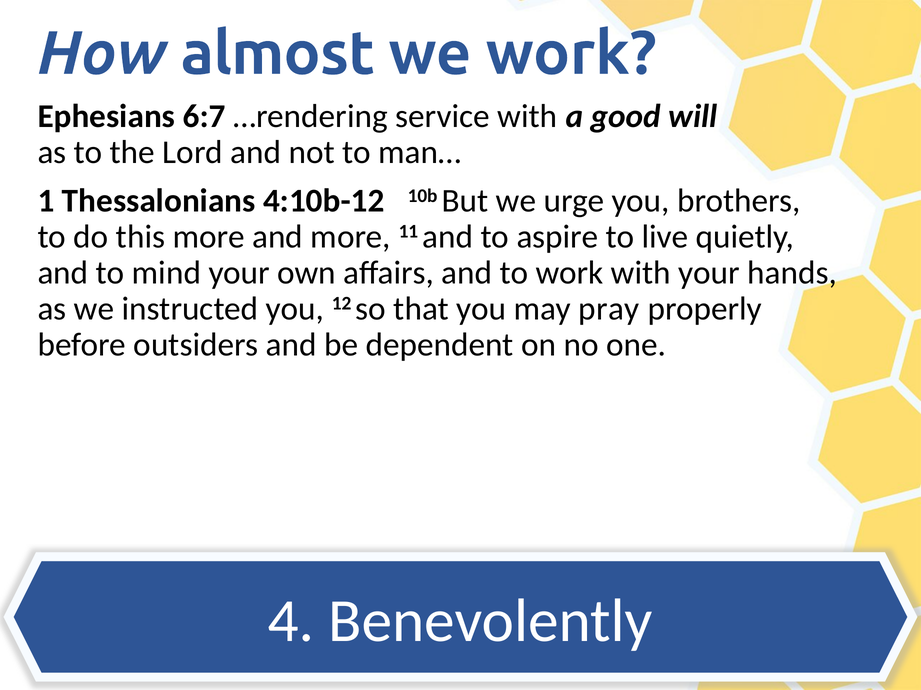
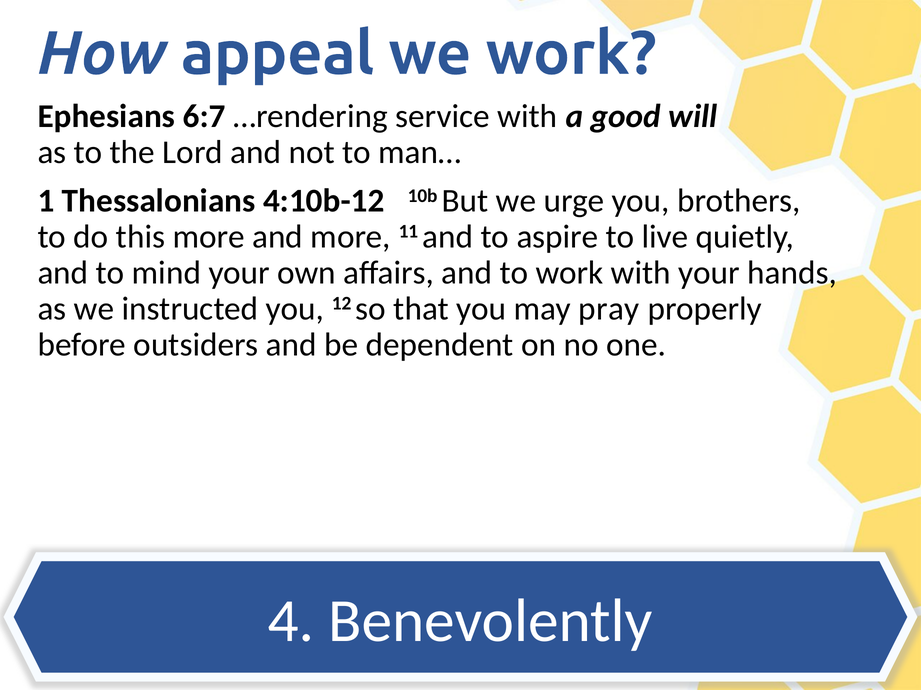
almost: almost -> appeal
